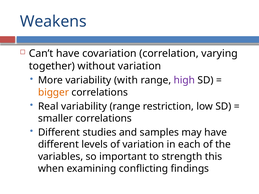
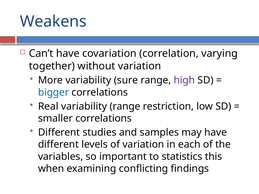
with: with -> sure
bigger colour: orange -> blue
strength: strength -> statistics
